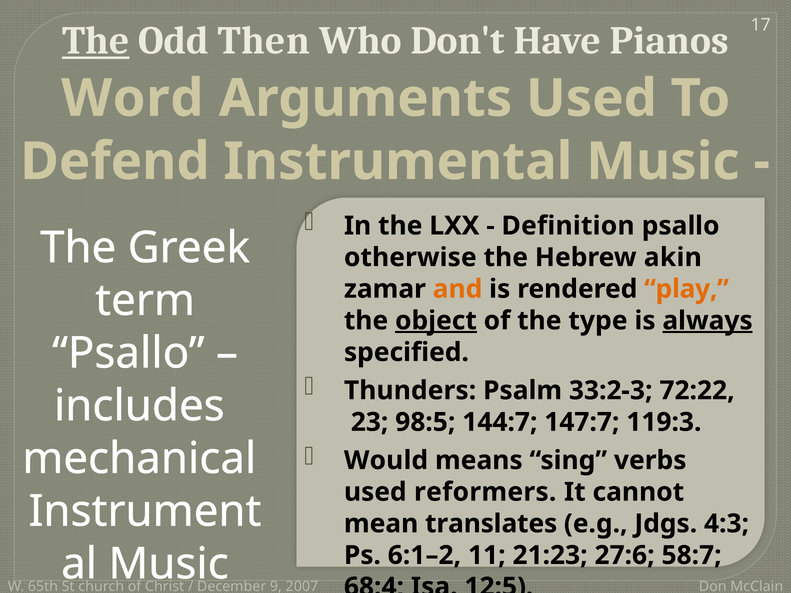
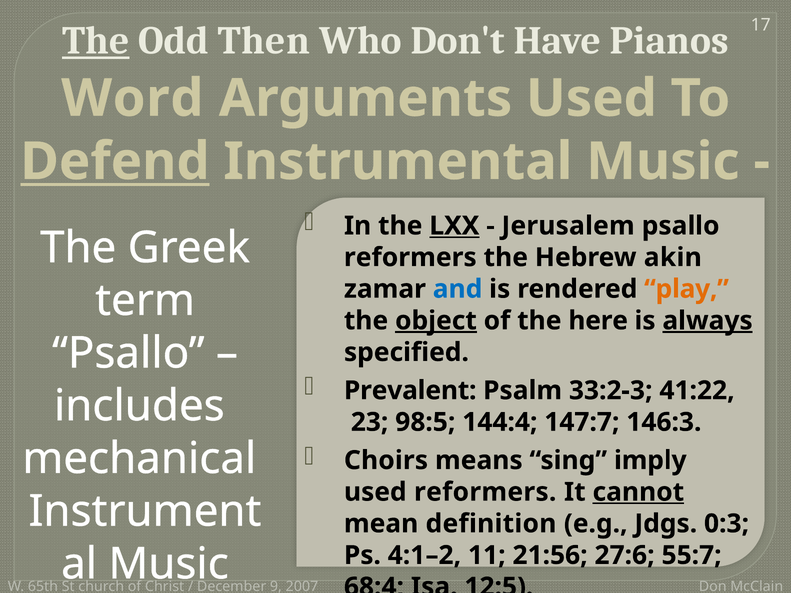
Defend underline: none -> present
LXX underline: none -> present
Definition: Definition -> Jerusalem
otherwise at (410, 258): otherwise -> reformers
and colour: orange -> blue
type: type -> here
Thunders: Thunders -> Prevalent
72:22: 72:22 -> 41:22
144:7: 144:7 -> 144:4
119:3: 119:3 -> 146:3
Would: Would -> Choirs
verbs: verbs -> imply
cannot underline: none -> present
translates: translates -> definition
4:3: 4:3 -> 0:3
6:1–2: 6:1–2 -> 4:1–2
21:23: 21:23 -> 21:56
58:7: 58:7 -> 55:7
